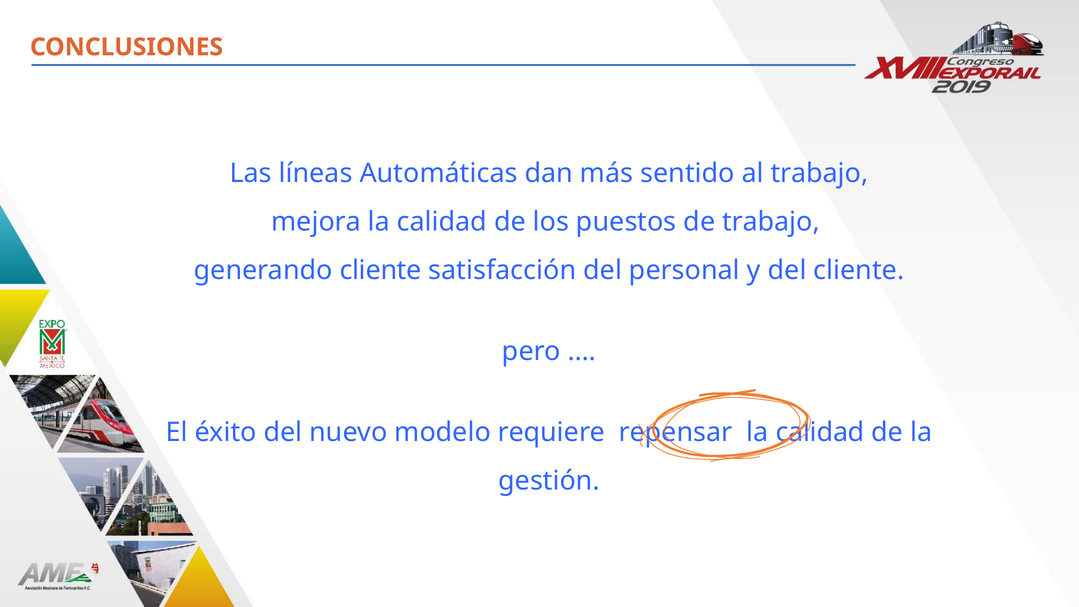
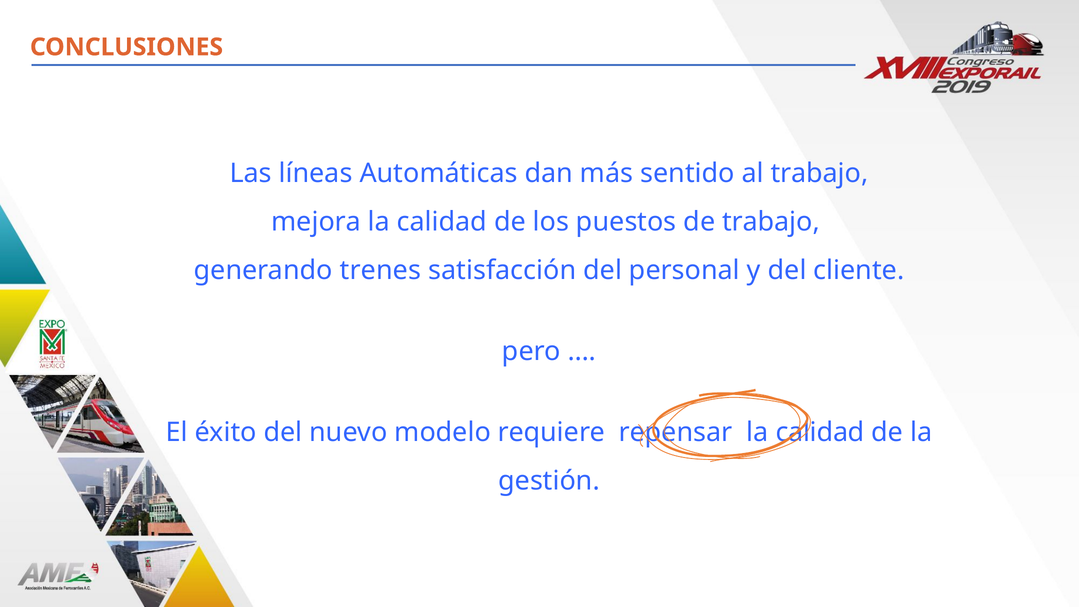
generando cliente: cliente -> trenes
